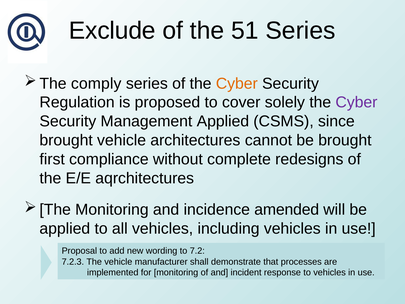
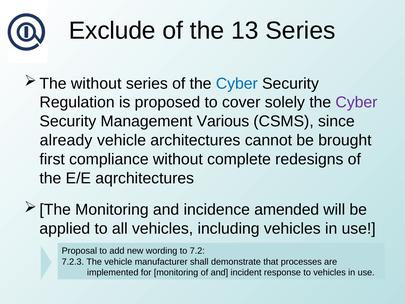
51: 51 -> 13
comply at (96, 83): comply -> without
Cyber at (237, 83) colour: orange -> blue
Management Applied: Applied -> Various
brought at (66, 140): brought -> already
